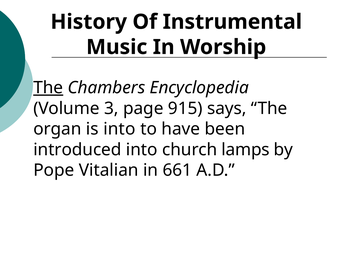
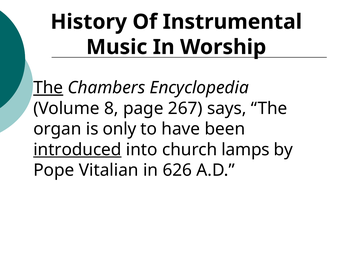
3: 3 -> 8
915: 915 -> 267
is into: into -> only
introduced underline: none -> present
661: 661 -> 626
